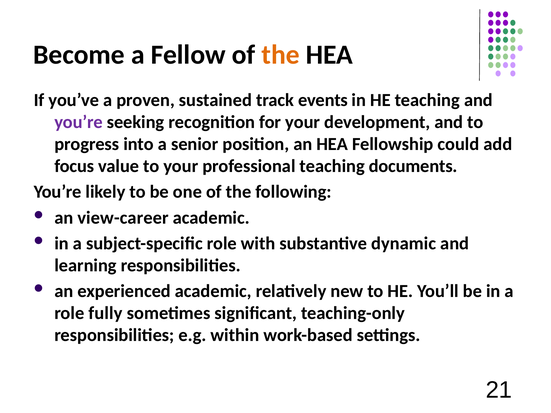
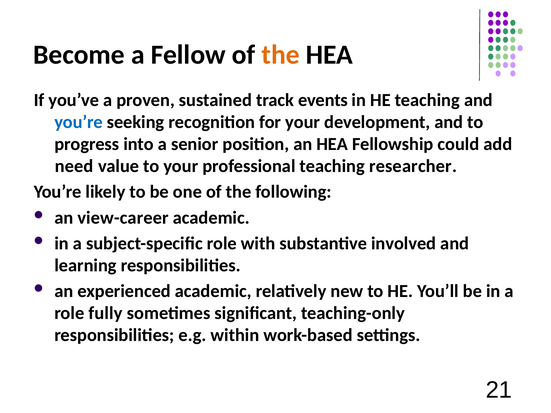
you’re at (79, 122) colour: purple -> blue
focus: focus -> need
documents: documents -> researcher
dynamic: dynamic -> involved
